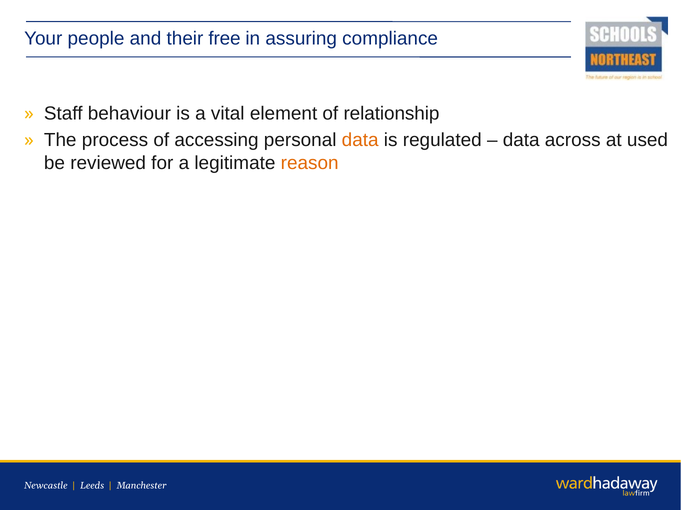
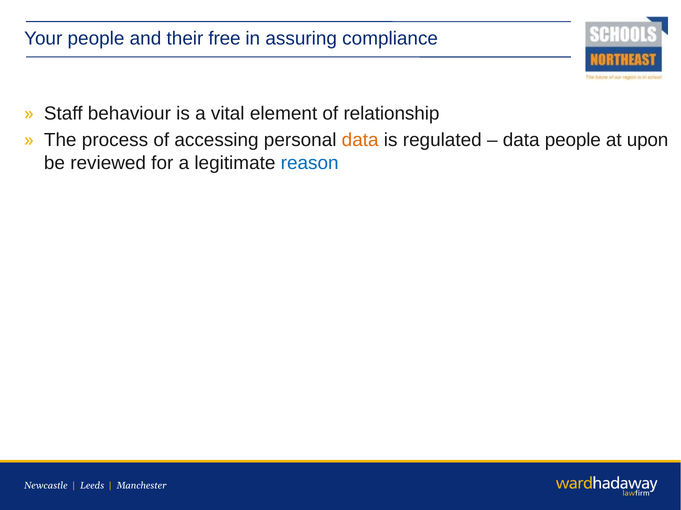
data across: across -> people
used: used -> upon
reason colour: orange -> blue
